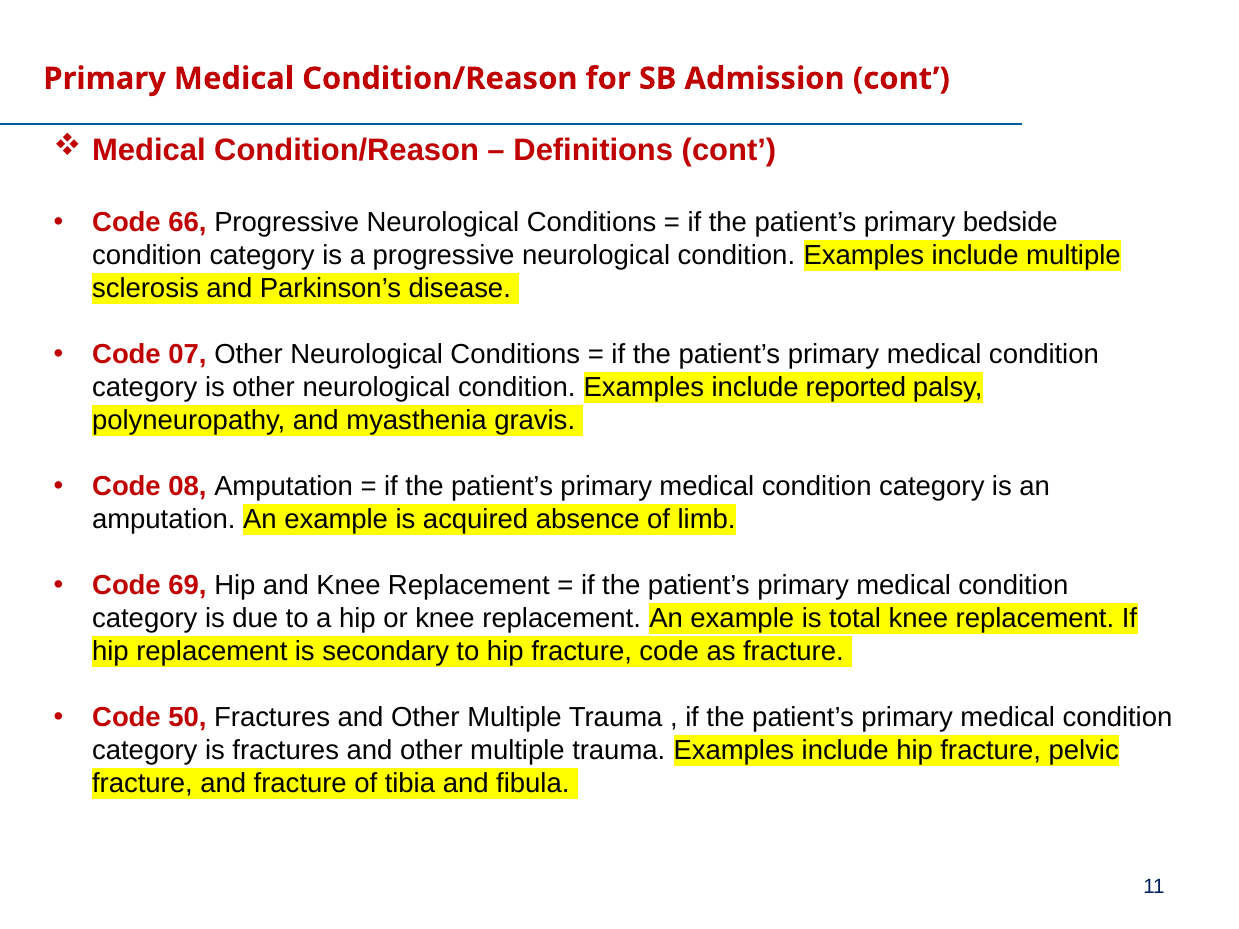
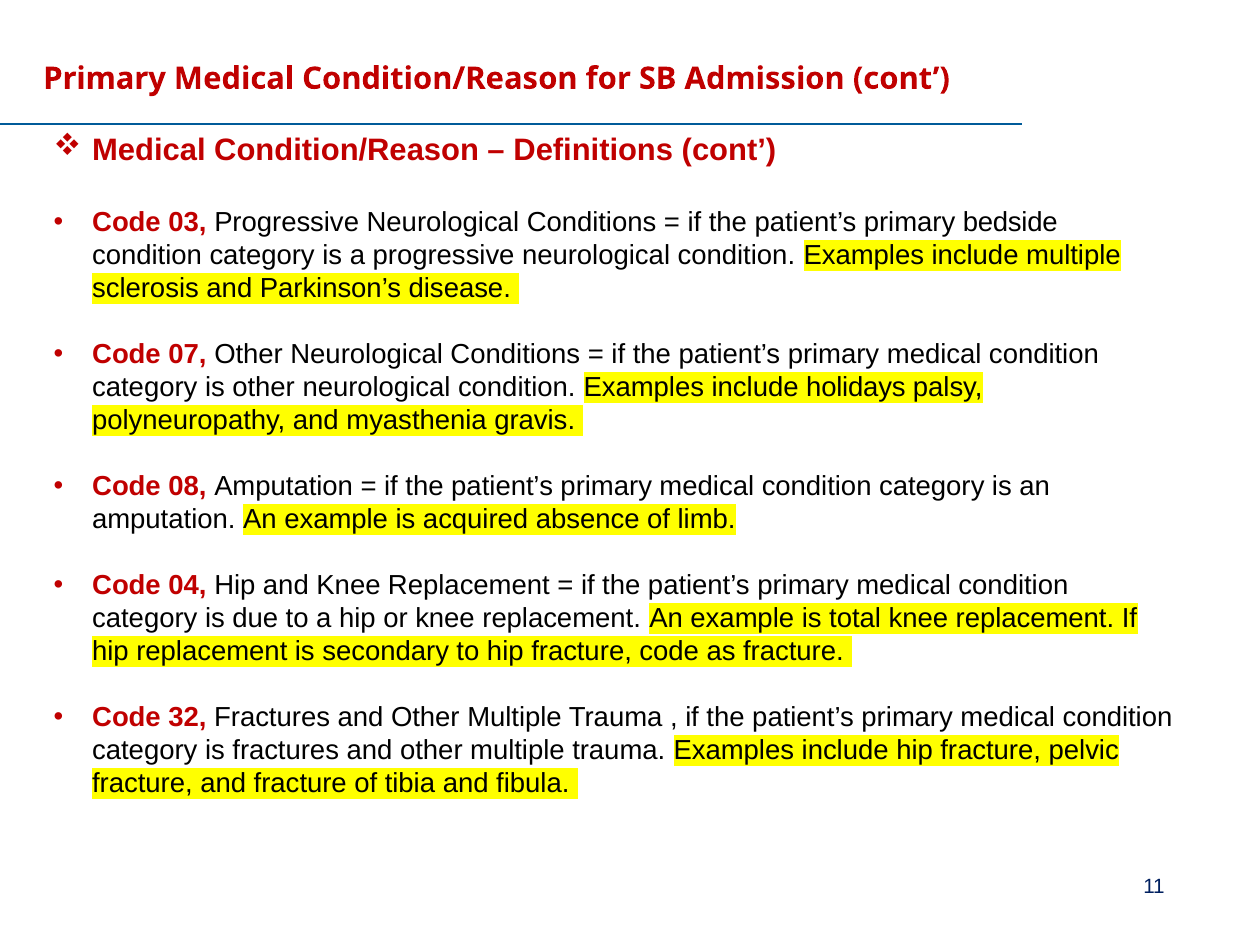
66: 66 -> 03
reported: reported -> holidays
69: 69 -> 04
50: 50 -> 32
